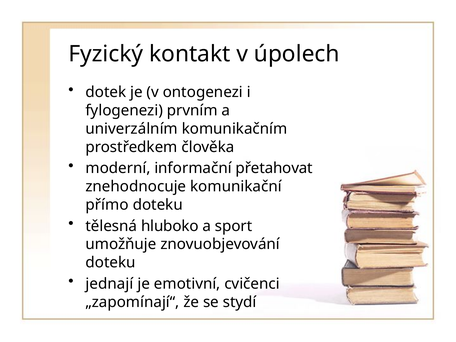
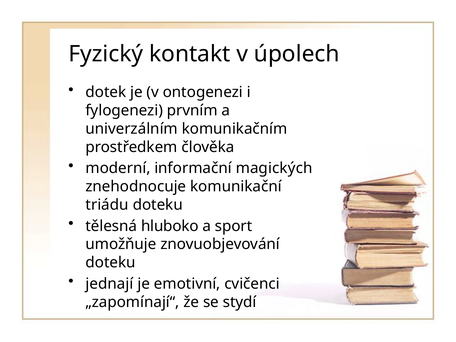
přetahovat: přetahovat -> magických
přímo: přímo -> triádu
